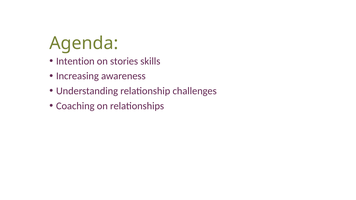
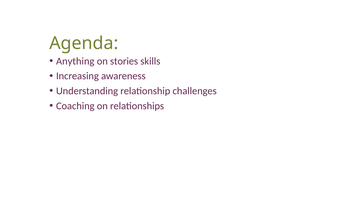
Intention: Intention -> Anything
